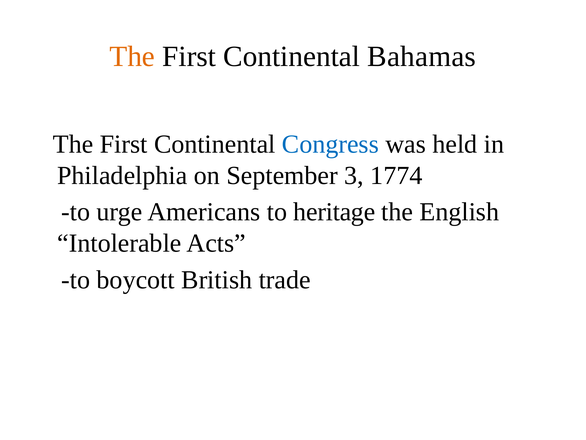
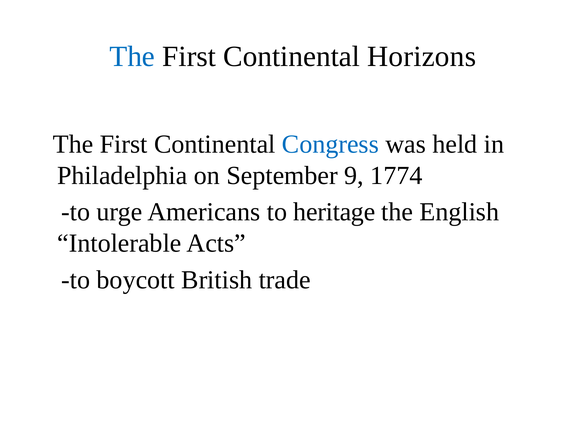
The at (132, 56) colour: orange -> blue
Bahamas: Bahamas -> Horizons
3: 3 -> 9
